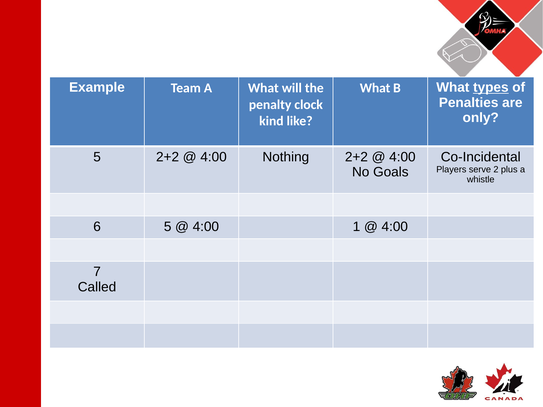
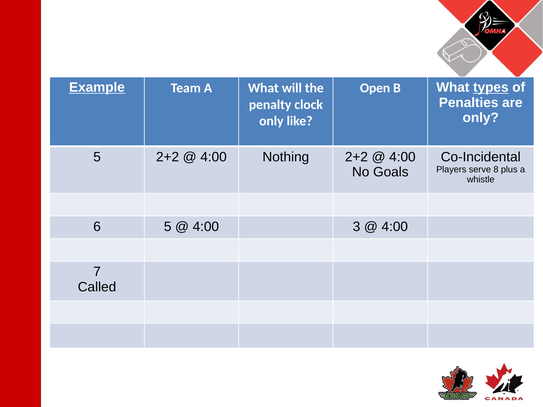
Example underline: none -> present
What at (375, 88): What -> Open
kind at (271, 121): kind -> only
2: 2 -> 8
1: 1 -> 3
